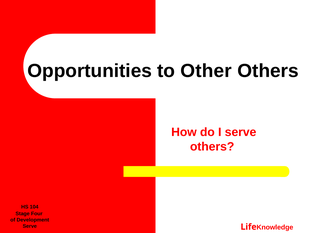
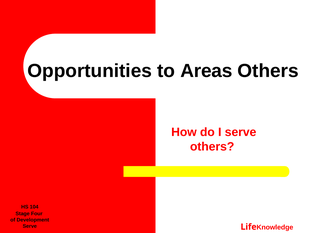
Other: Other -> Areas
